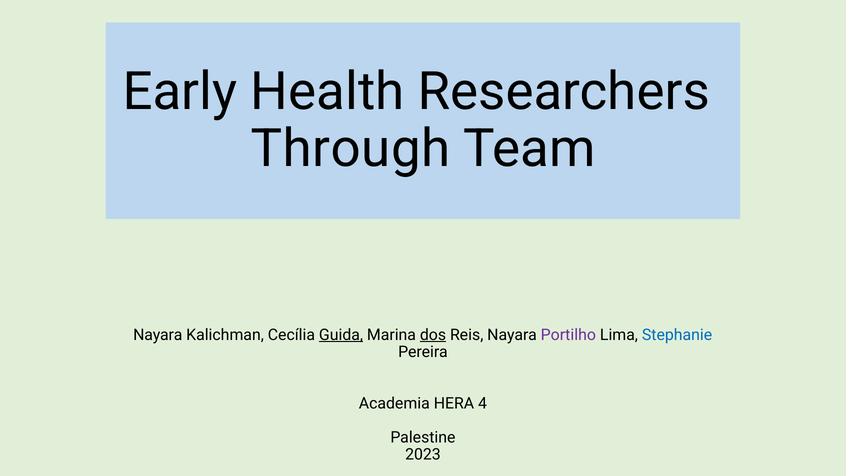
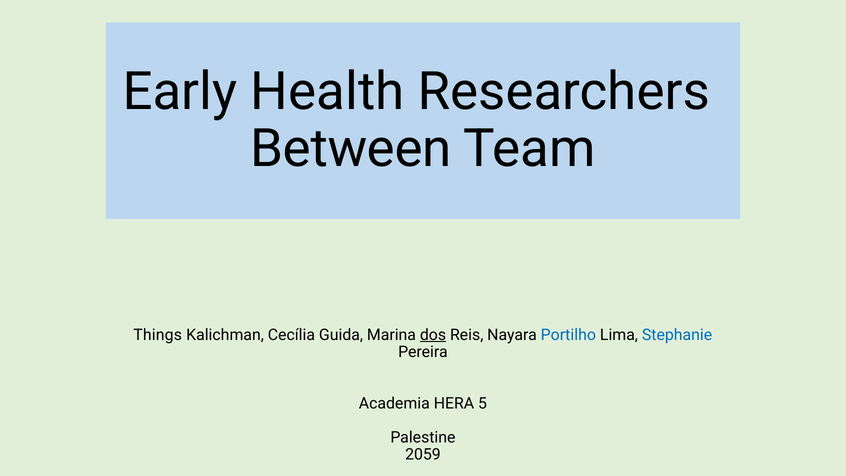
Through: Through -> Between
Nayara at (158, 335): Nayara -> Things
Guida underline: present -> none
Portilho colour: purple -> blue
4: 4 -> 5
2023: 2023 -> 2059
